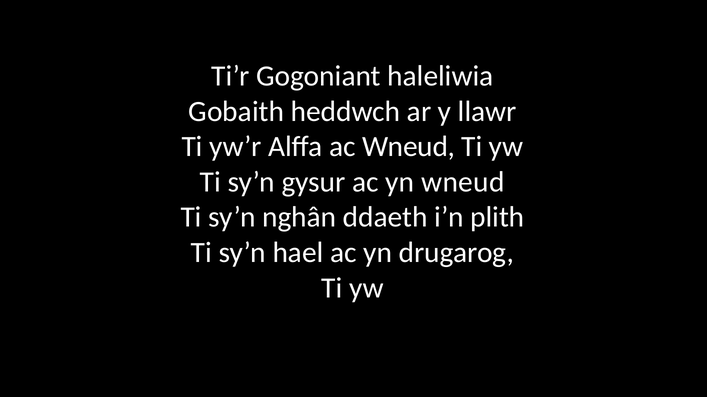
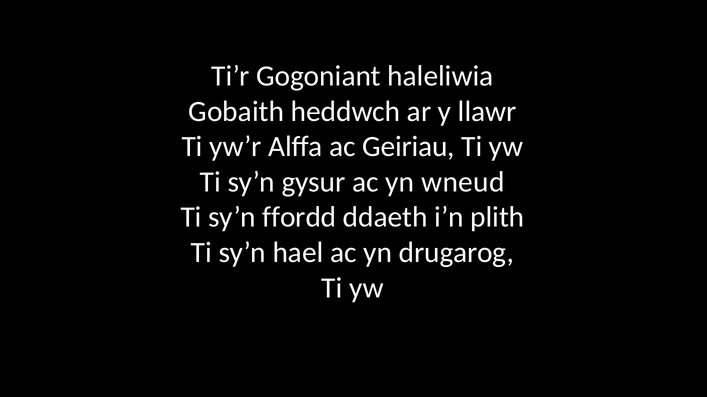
ac Wneud: Wneud -> Geiriau
nghân: nghân -> ffordd
